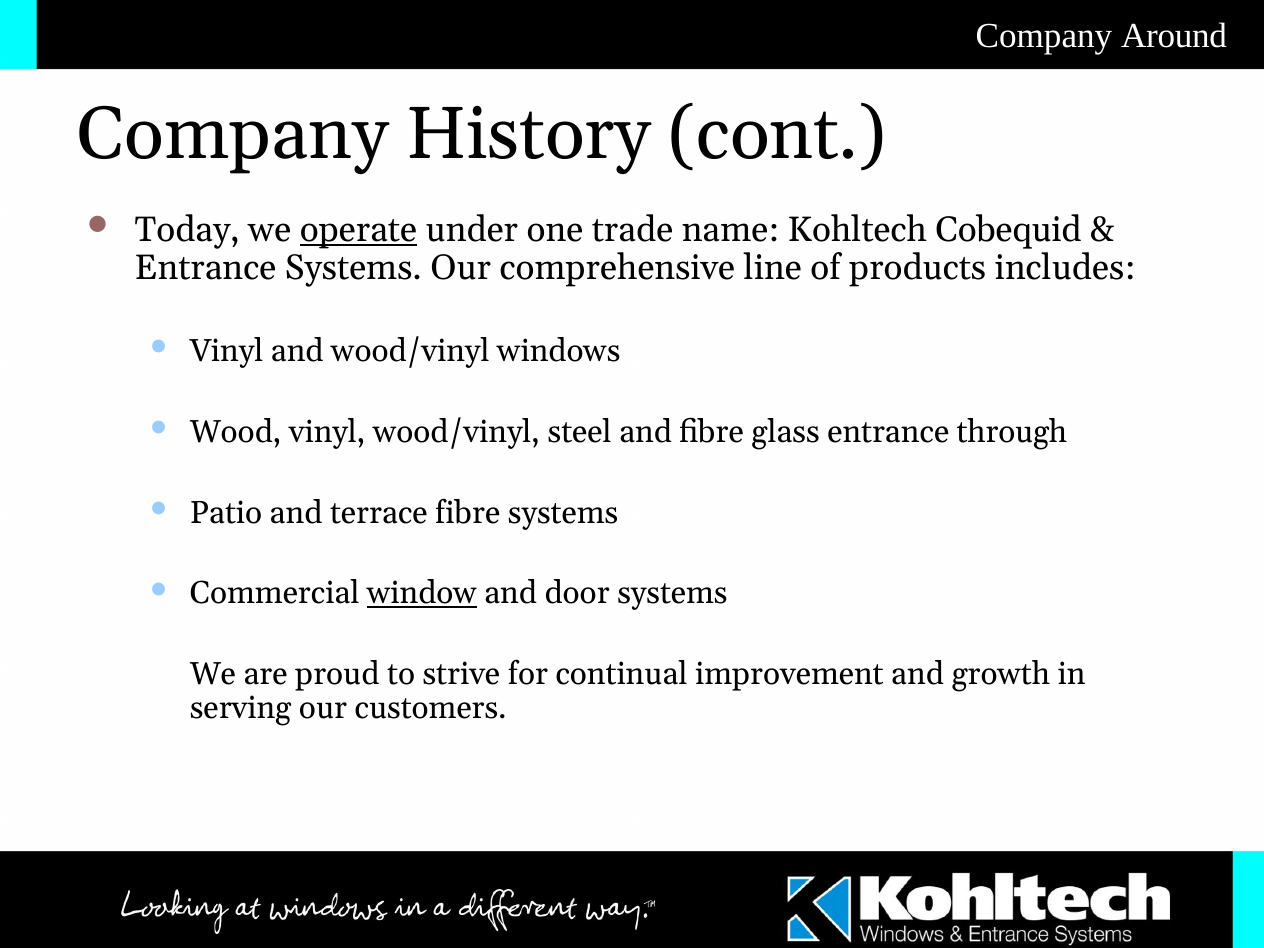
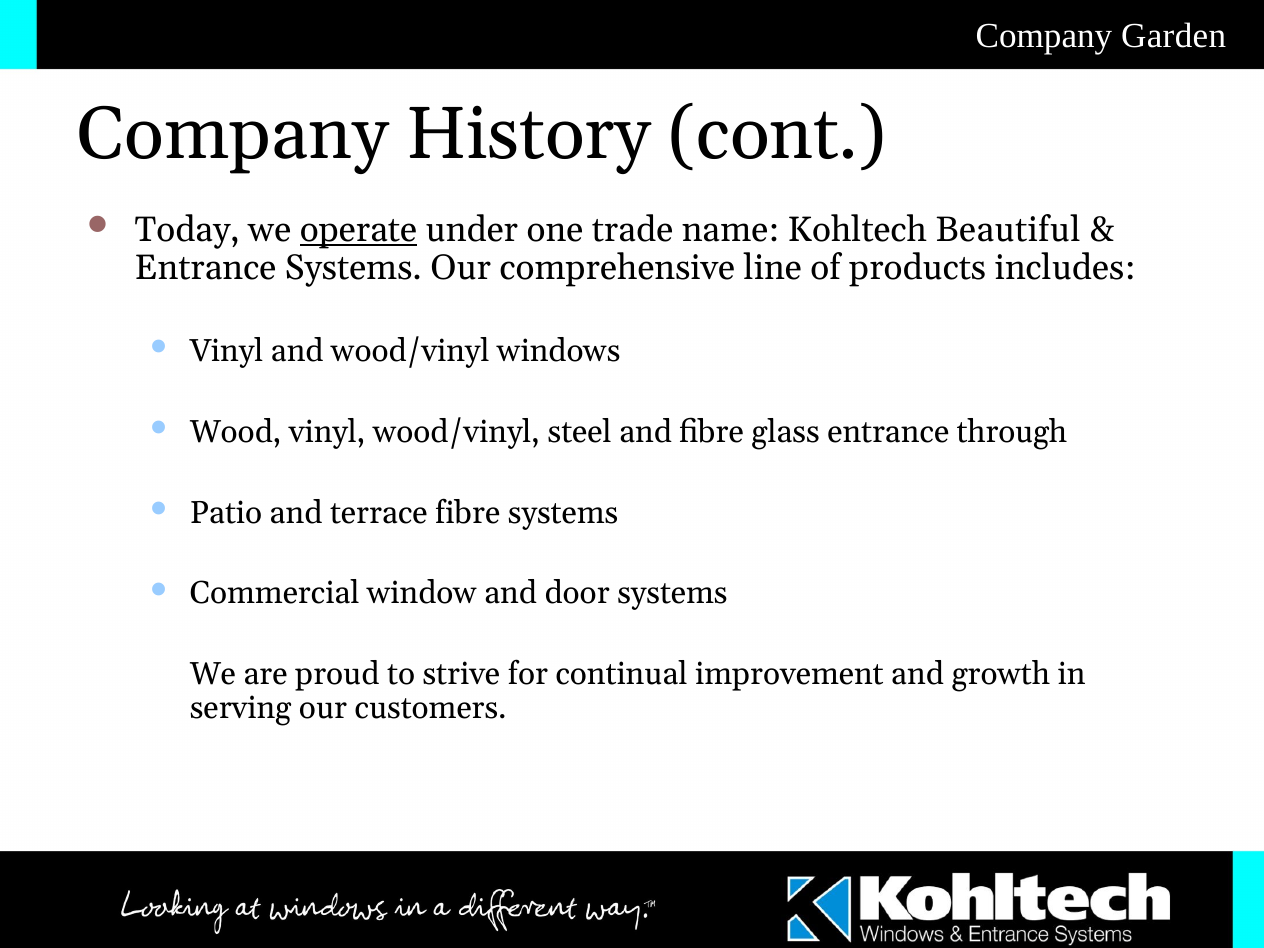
Around: Around -> Garden
Cobequid: Cobequid -> Beautiful
window underline: present -> none
